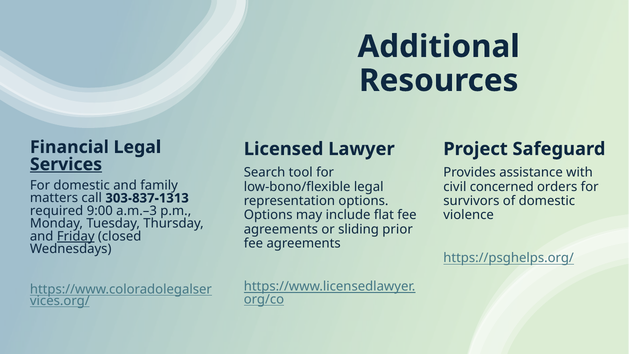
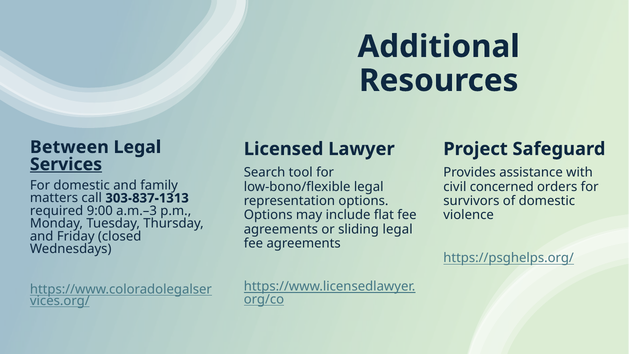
Financial: Financial -> Between
sliding prior: prior -> legal
Friday underline: present -> none
